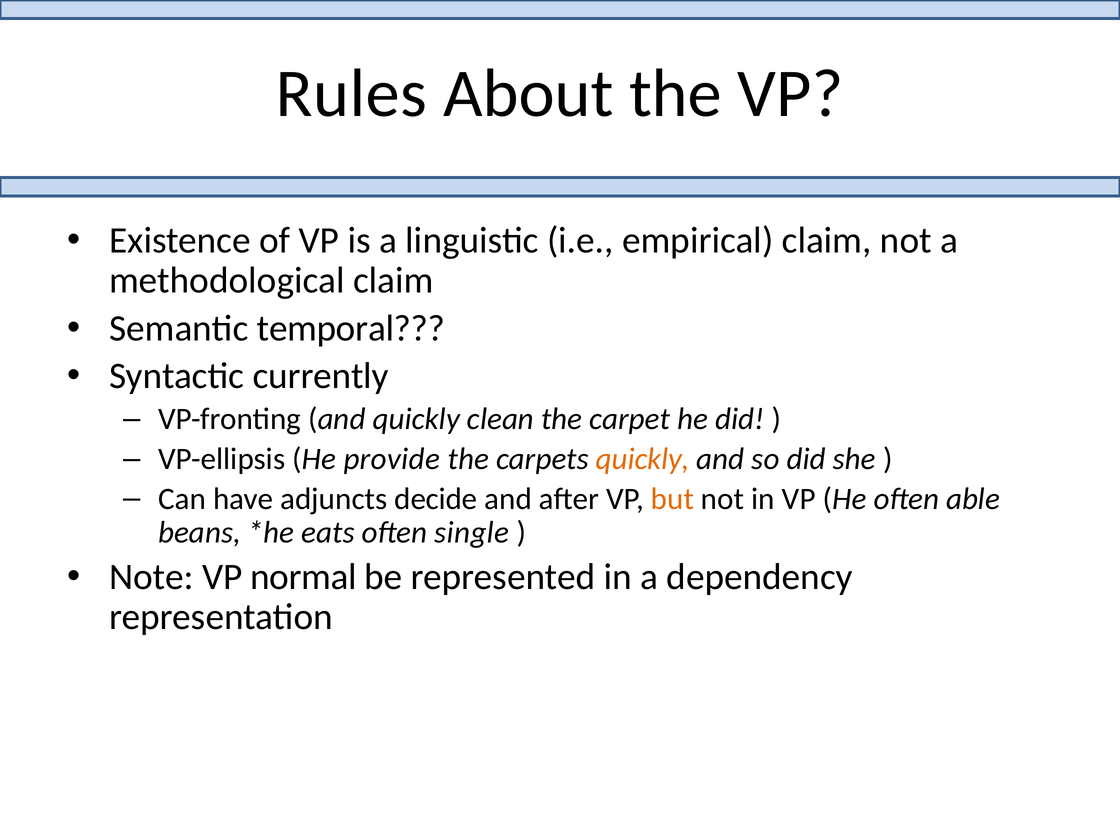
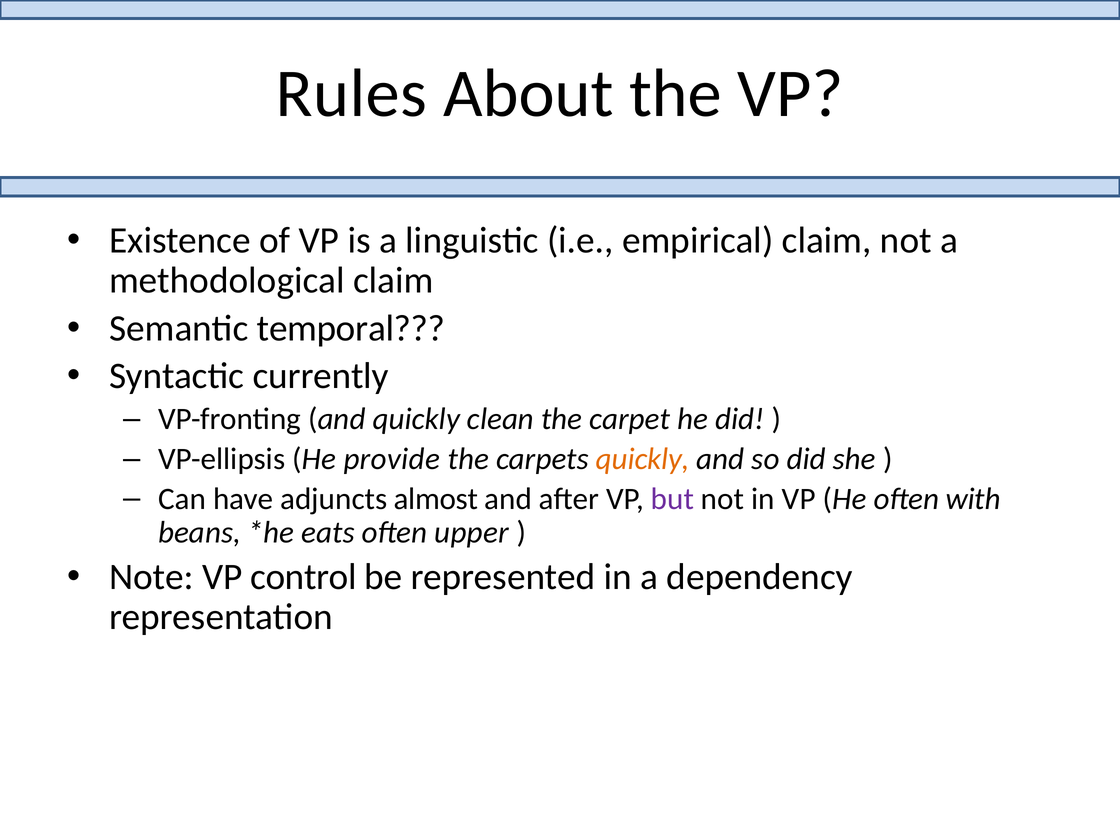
decide: decide -> almost
but colour: orange -> purple
able: able -> with
single: single -> upper
normal: normal -> control
